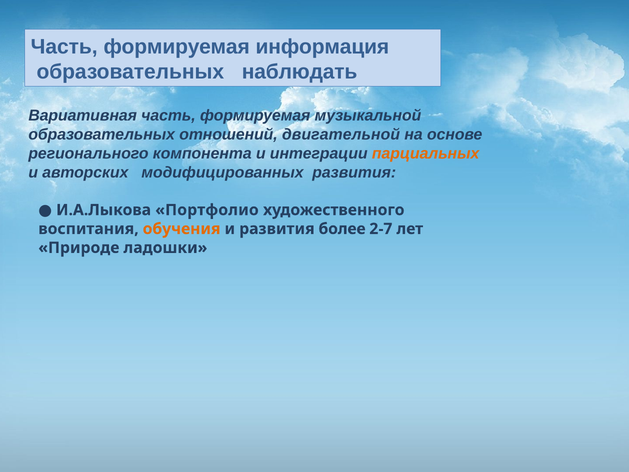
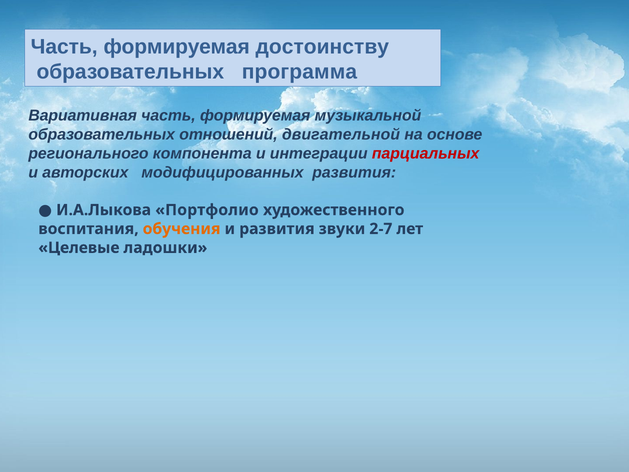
информация: информация -> достоинству
наблюдать: наблюдать -> программа
парциальных colour: orange -> red
более: более -> звуки
Природе: Природе -> Целевые
